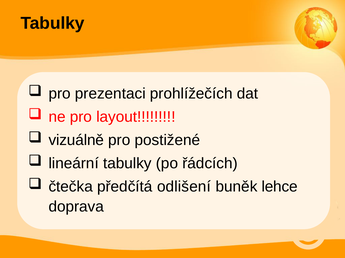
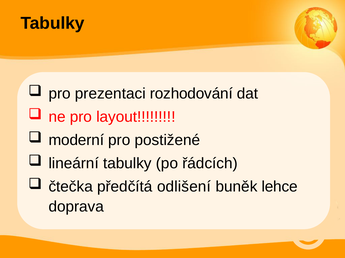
prohlížečích: prohlížečích -> rozhodování
vizuálně: vizuálně -> moderní
